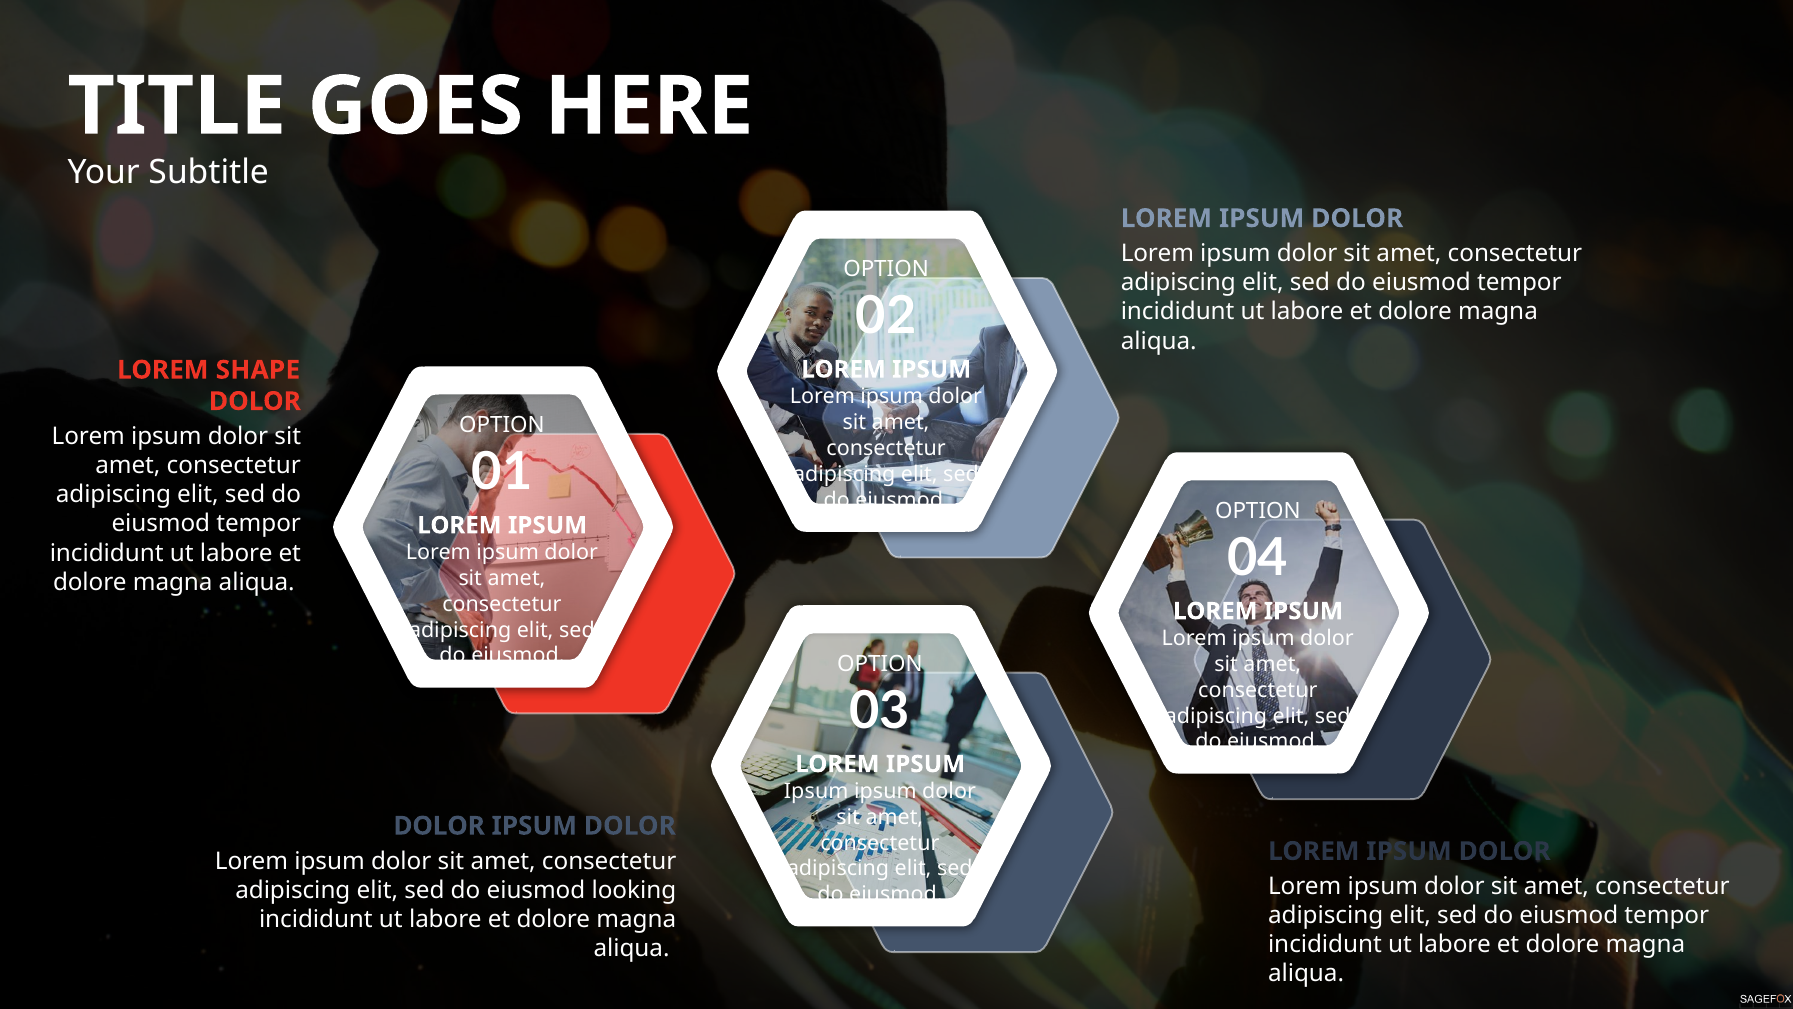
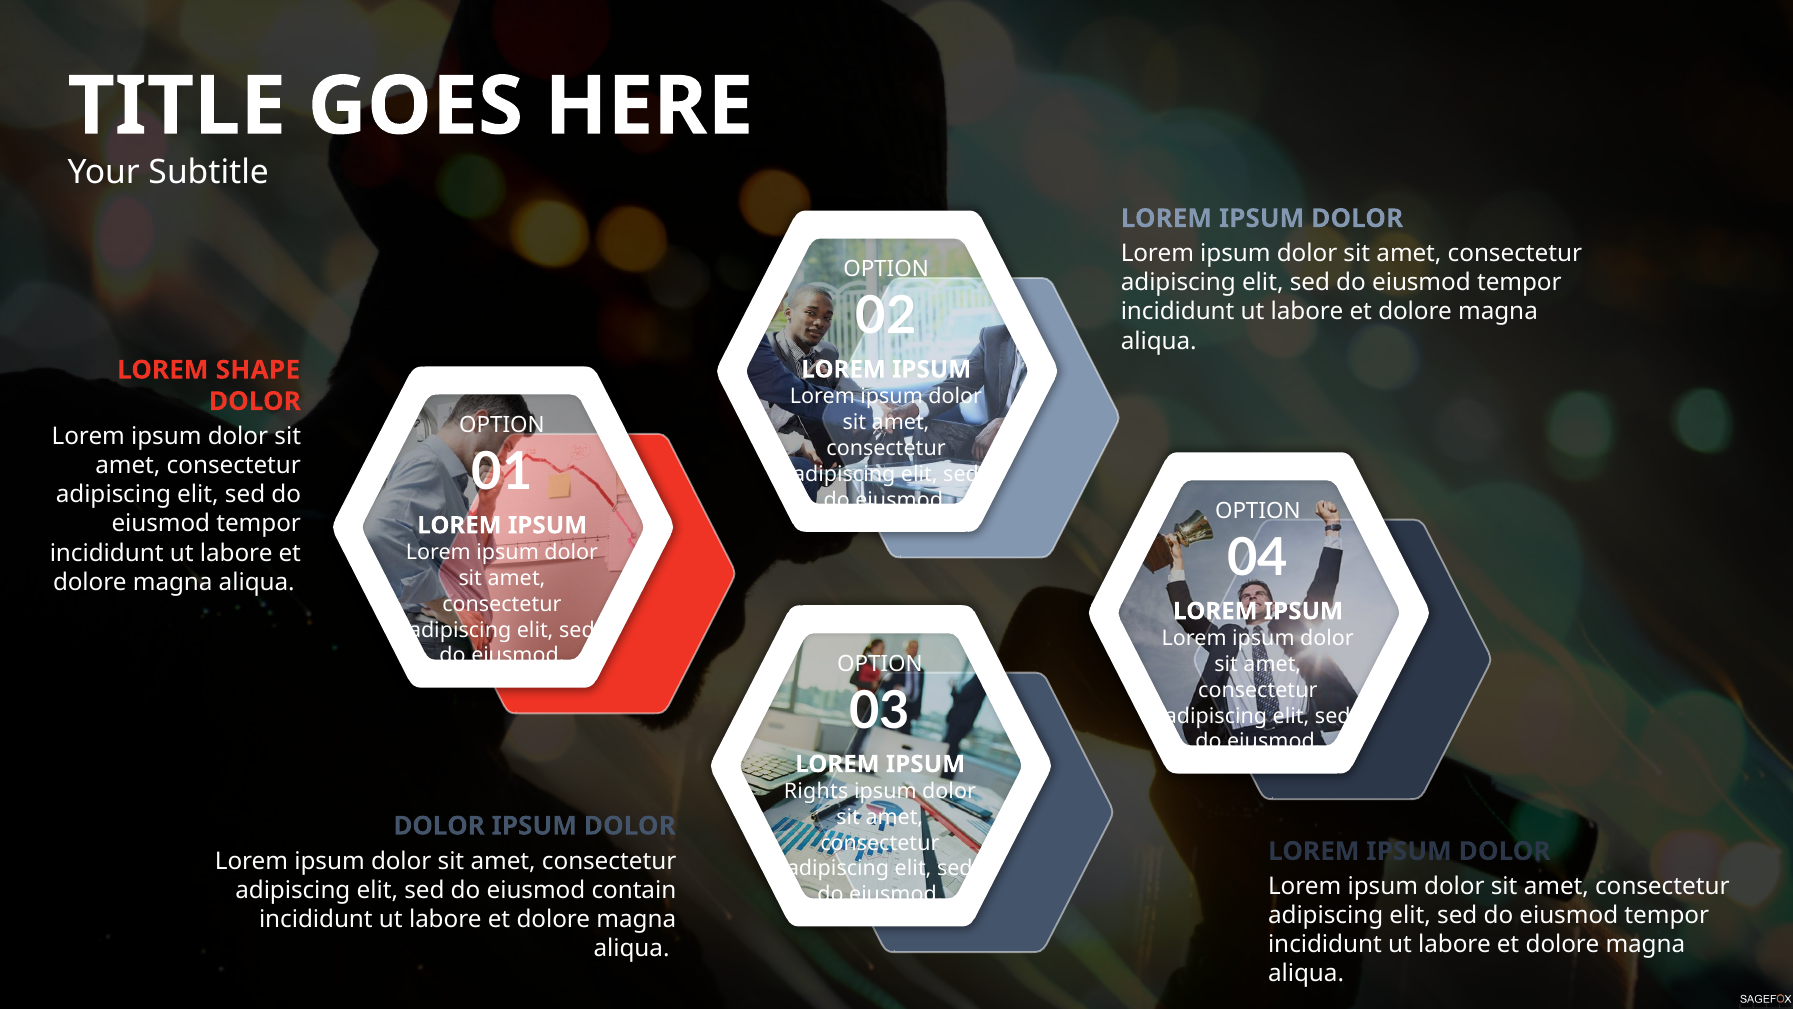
Ipsum at (816, 791): Ipsum -> Rights
looking: looking -> contain
